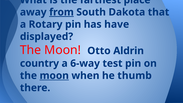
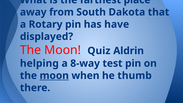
from underline: present -> none
Otto: Otto -> Quiz
country: country -> helping
6-way: 6-way -> 8-way
